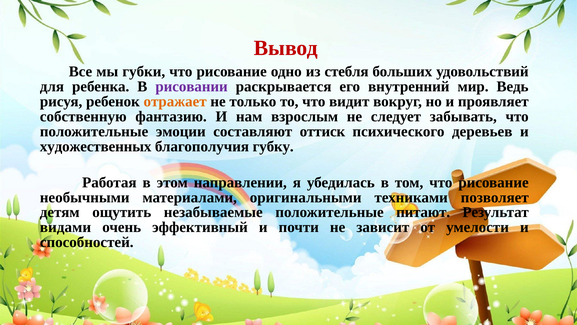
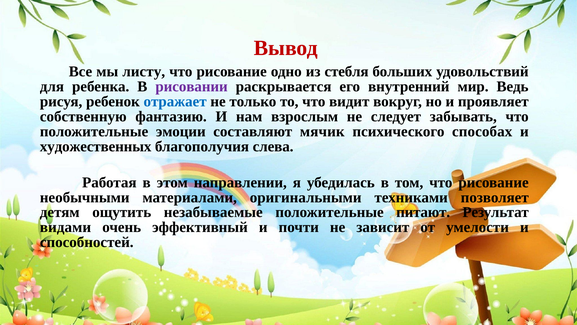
губки: губки -> листу
отражает colour: orange -> blue
оттиск: оттиск -> мячик
деревьев: деревьев -> способах
губку: губку -> слева
